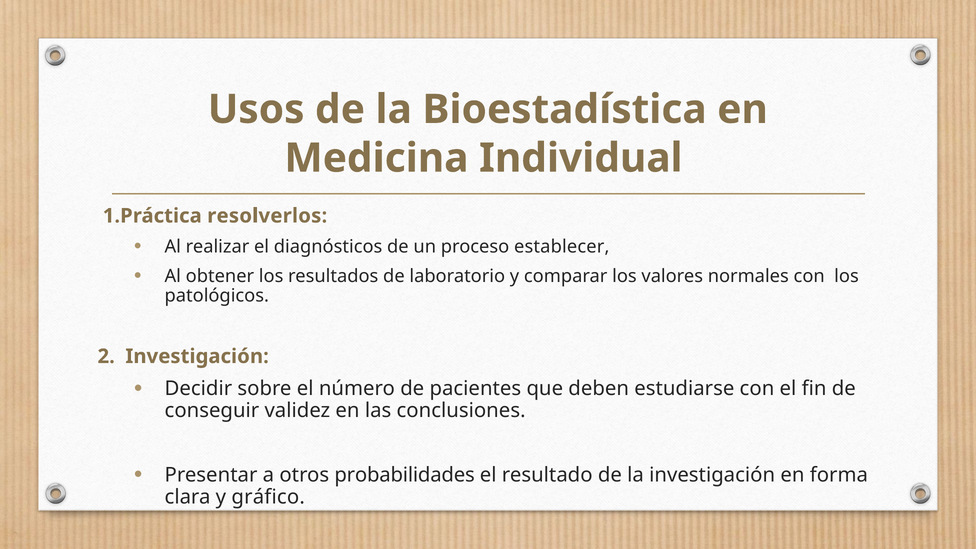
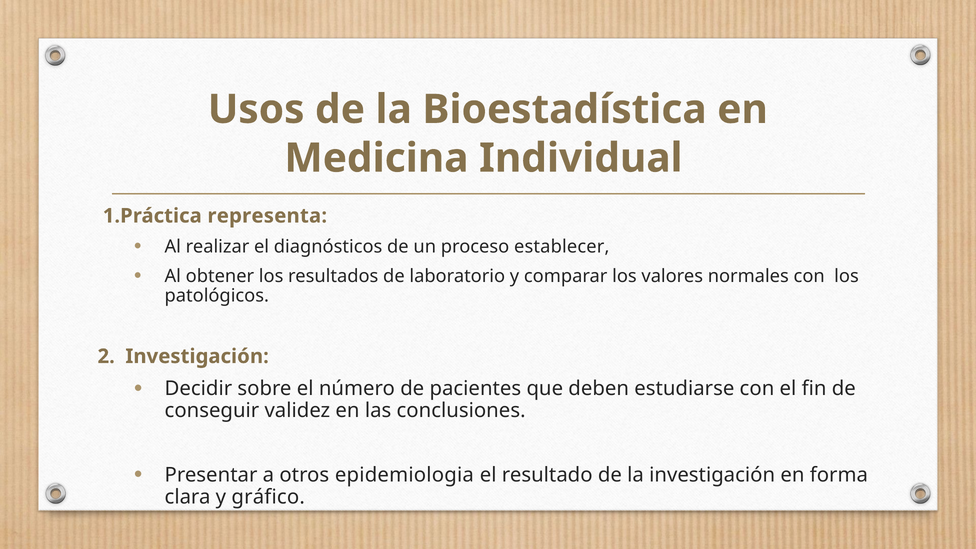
resolverlos: resolverlos -> representa
probabilidades: probabilidades -> epidemiologia
